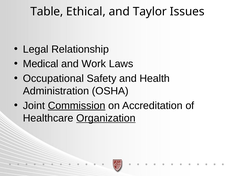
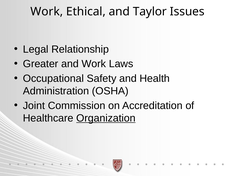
Table at (47, 12): Table -> Work
Medical: Medical -> Greater
Commission underline: present -> none
